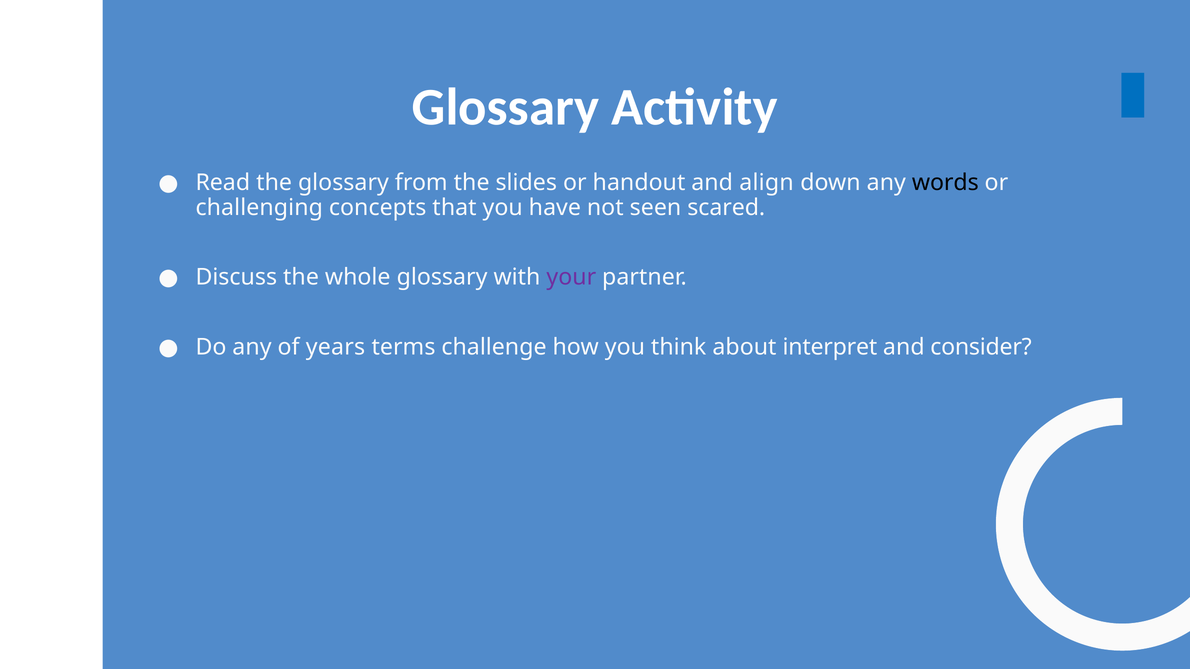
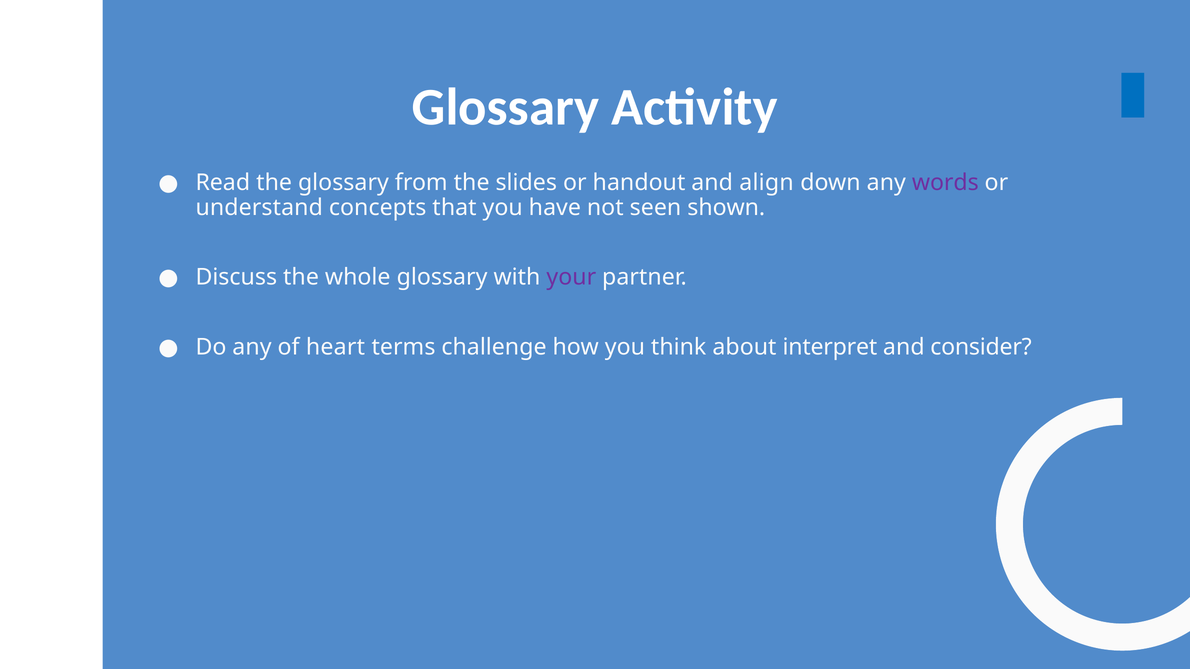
words colour: black -> purple
challenging: challenging -> understand
scared: scared -> shown
years: years -> heart
